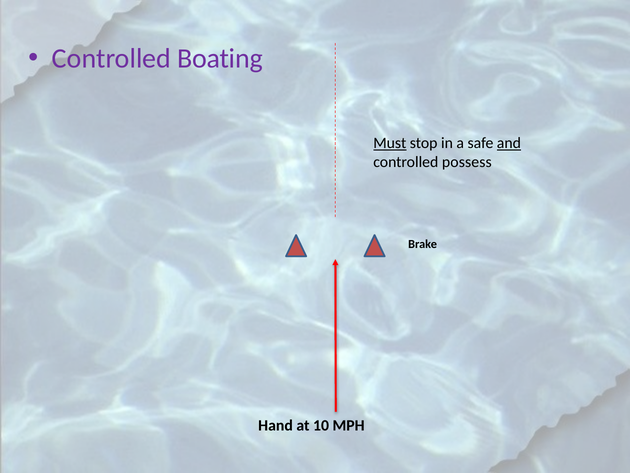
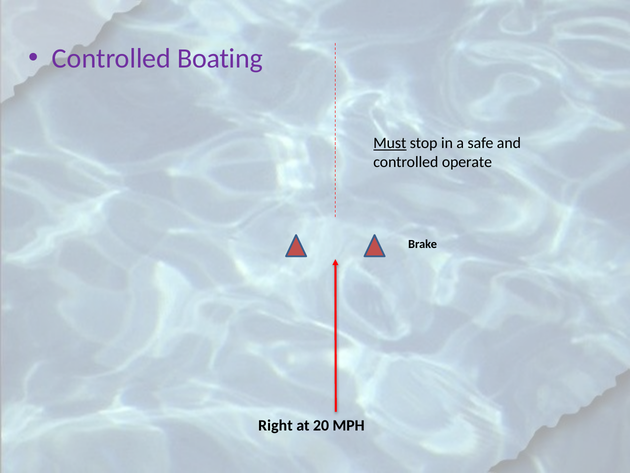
and underline: present -> none
possess: possess -> operate
Hand: Hand -> Right
10: 10 -> 20
